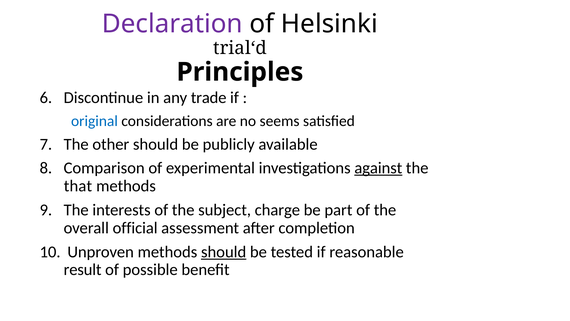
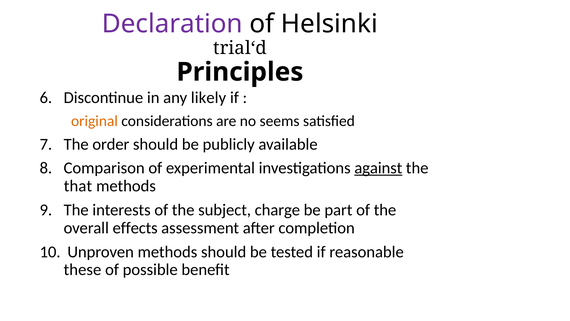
trade: trade -> likely
original colour: blue -> orange
other: other -> order
official: official -> effects
should at (224, 252) underline: present -> none
result: result -> these
